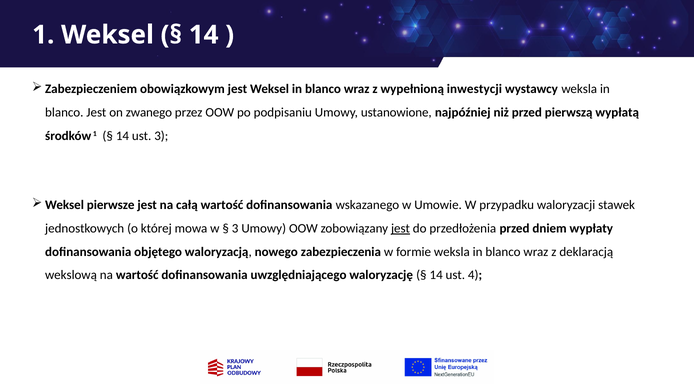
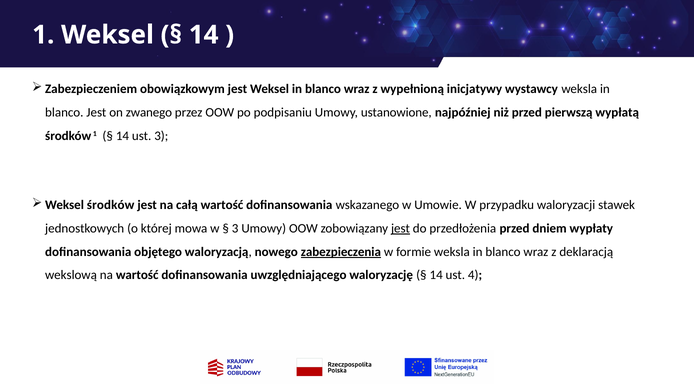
inwestycji: inwestycji -> inicjatywy
Weksel pierwsze: pierwsze -> środków
zabezpieczenia underline: none -> present
